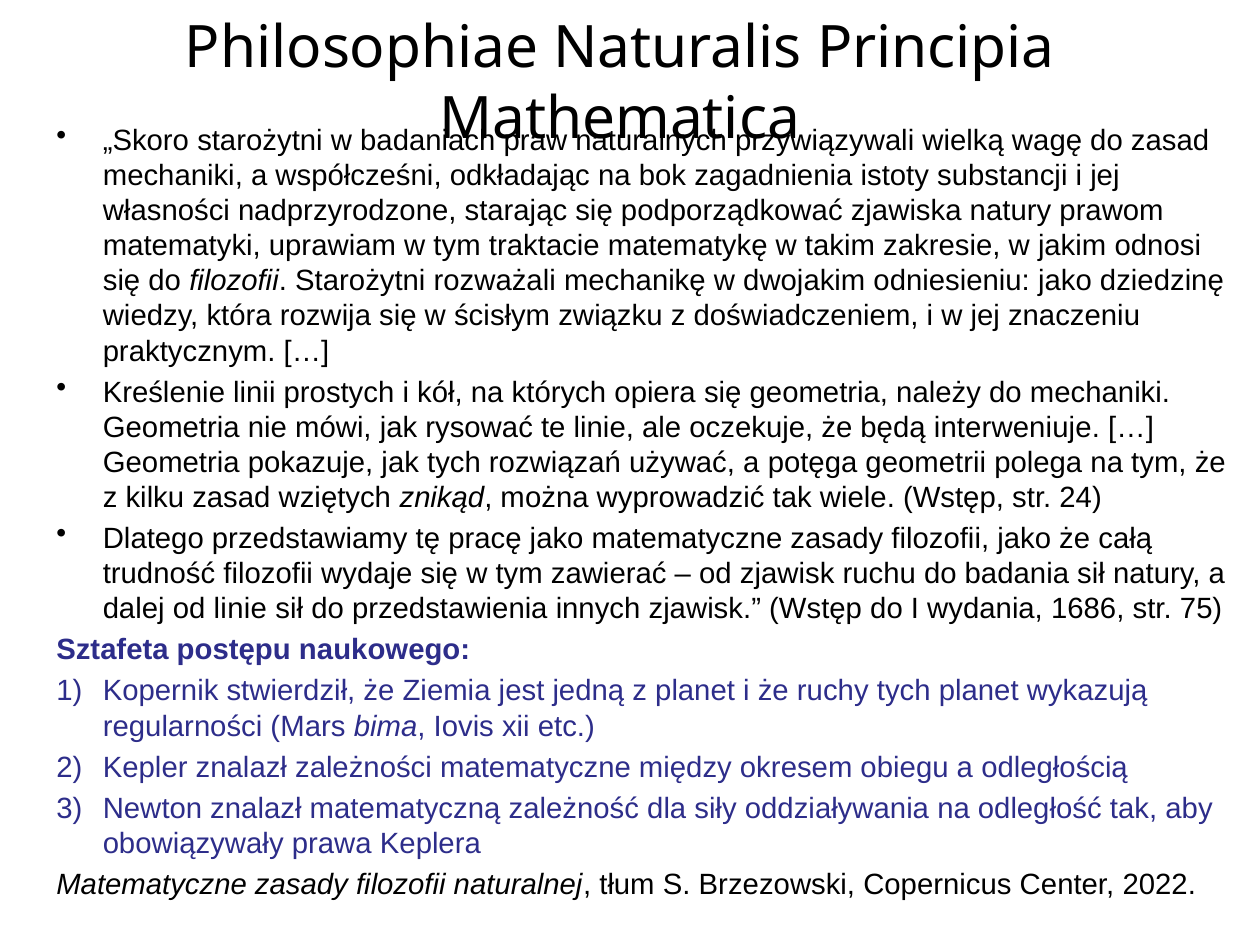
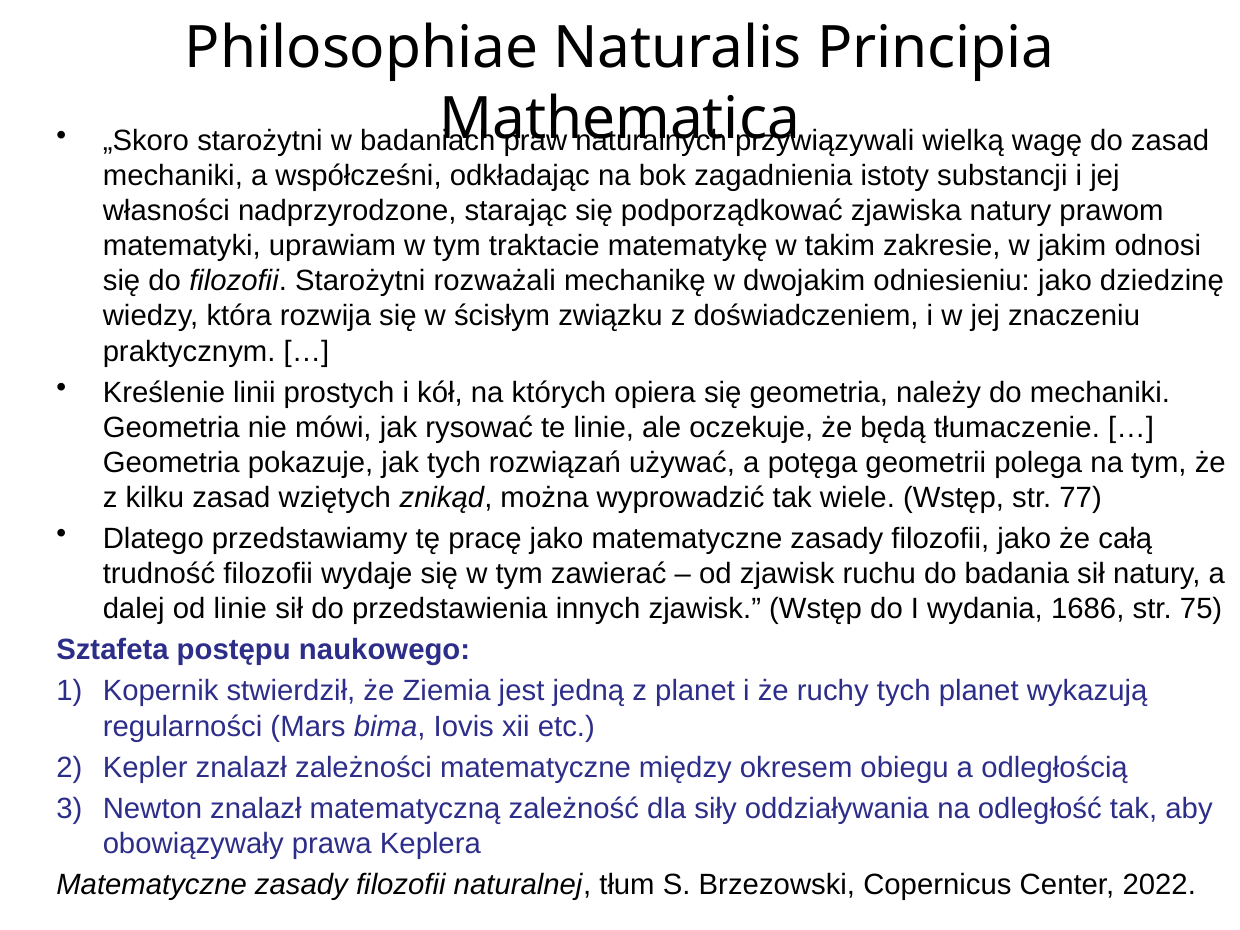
interweniuje: interweniuje -> tłumaczenie
24: 24 -> 77
